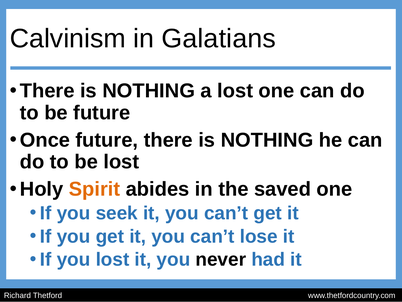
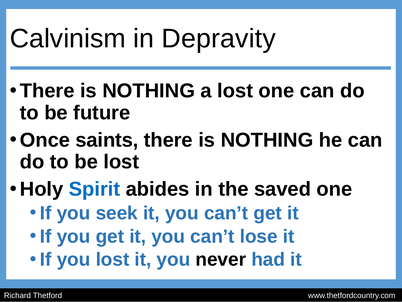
Galatians: Galatians -> Depravity
Once future: future -> saints
Spirit colour: orange -> blue
